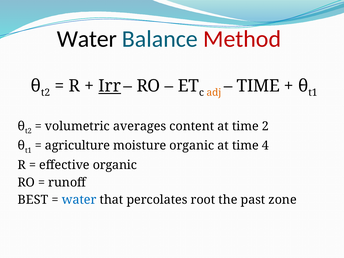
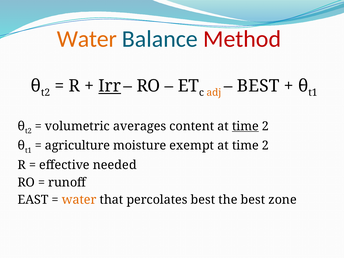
Water at (87, 39) colour: black -> orange
TIME at (258, 86): TIME -> BEST
time at (245, 126) underline: none -> present
moisture organic: organic -> exempt
4 at (265, 146): 4 -> 2
effective organic: organic -> needed
BEST: BEST -> EAST
water at (79, 200) colour: blue -> orange
percolates root: root -> best
the past: past -> best
